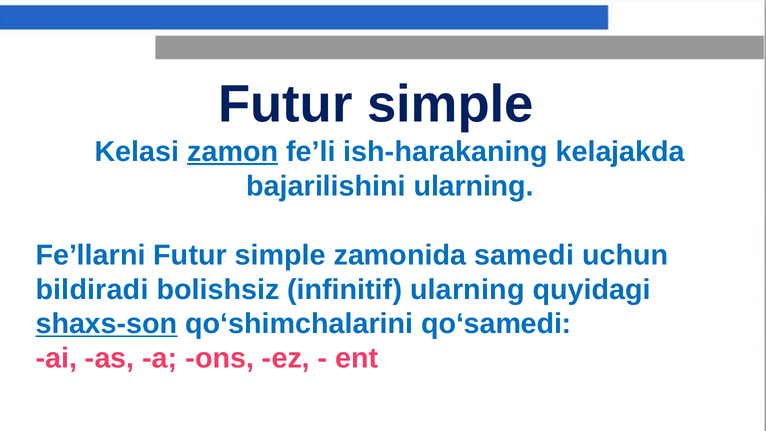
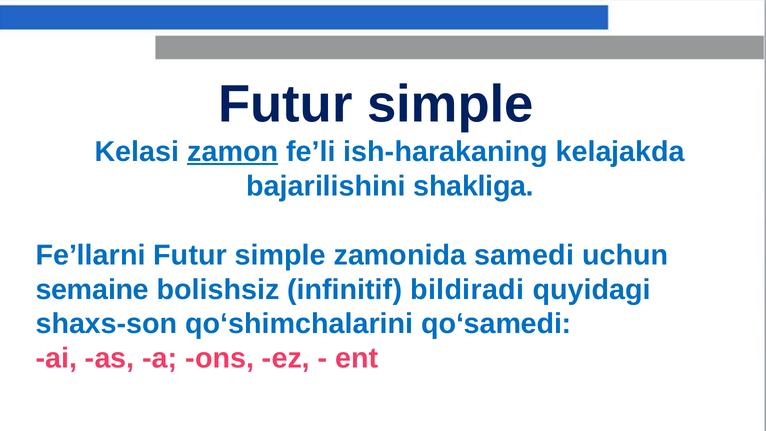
bajarilishini ularning: ularning -> shakliga
bildiradi: bildiradi -> semaine
infinitif ularning: ularning -> bildiradi
shaxs-son underline: present -> none
